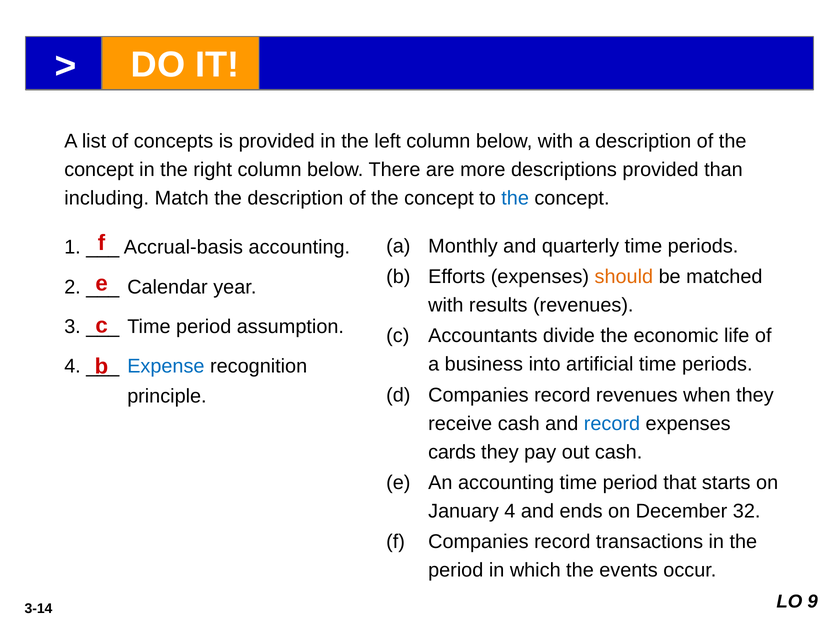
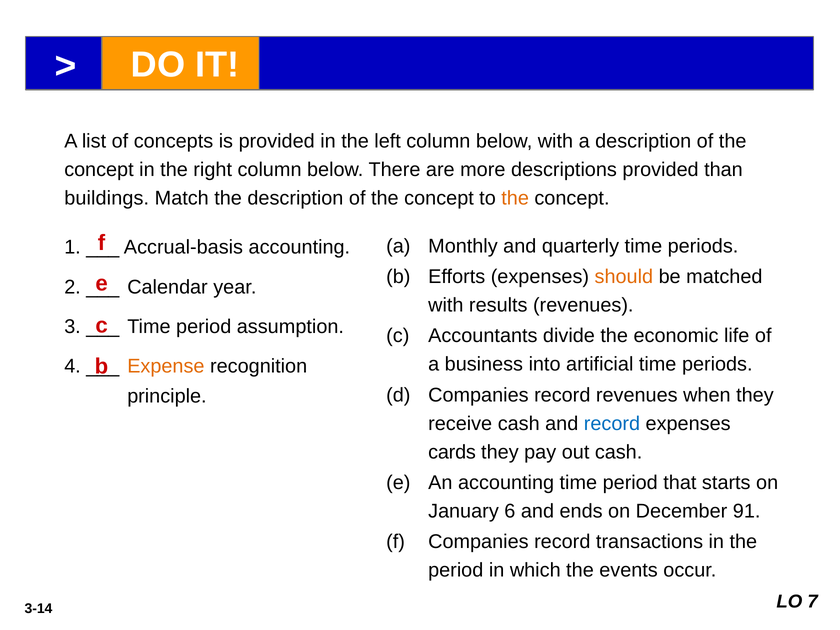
including: including -> buildings
the at (515, 198) colour: blue -> orange
Expense colour: blue -> orange
January 4: 4 -> 6
32: 32 -> 91
9: 9 -> 7
